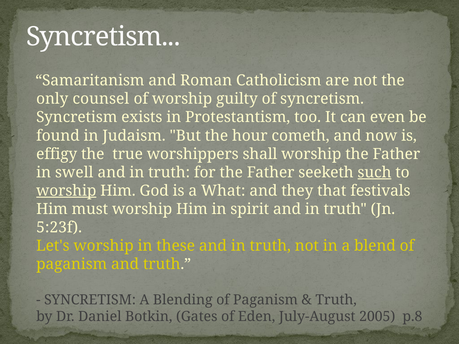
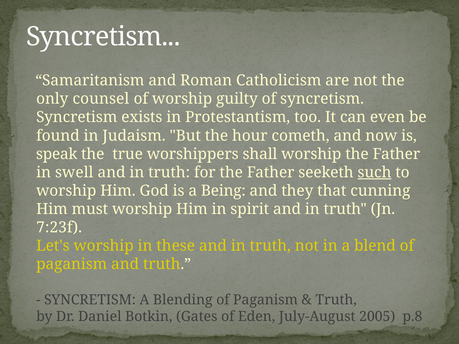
effigy: effigy -> speak
worship at (66, 191) underline: present -> none
What: What -> Being
festivals: festivals -> cunning
5:23f: 5:23f -> 7:23f
